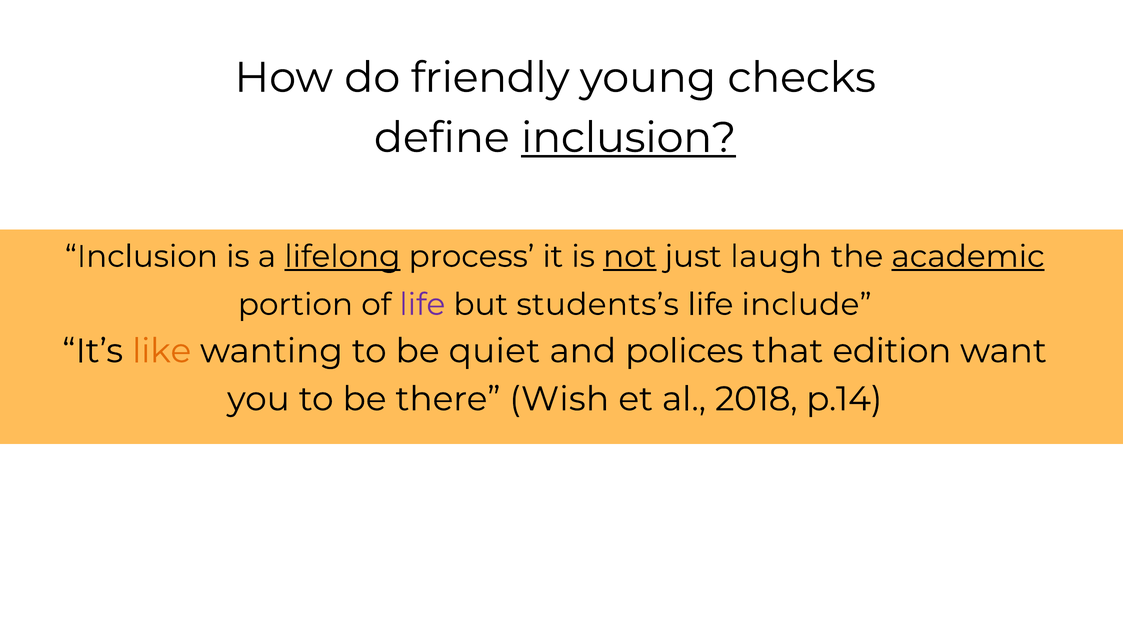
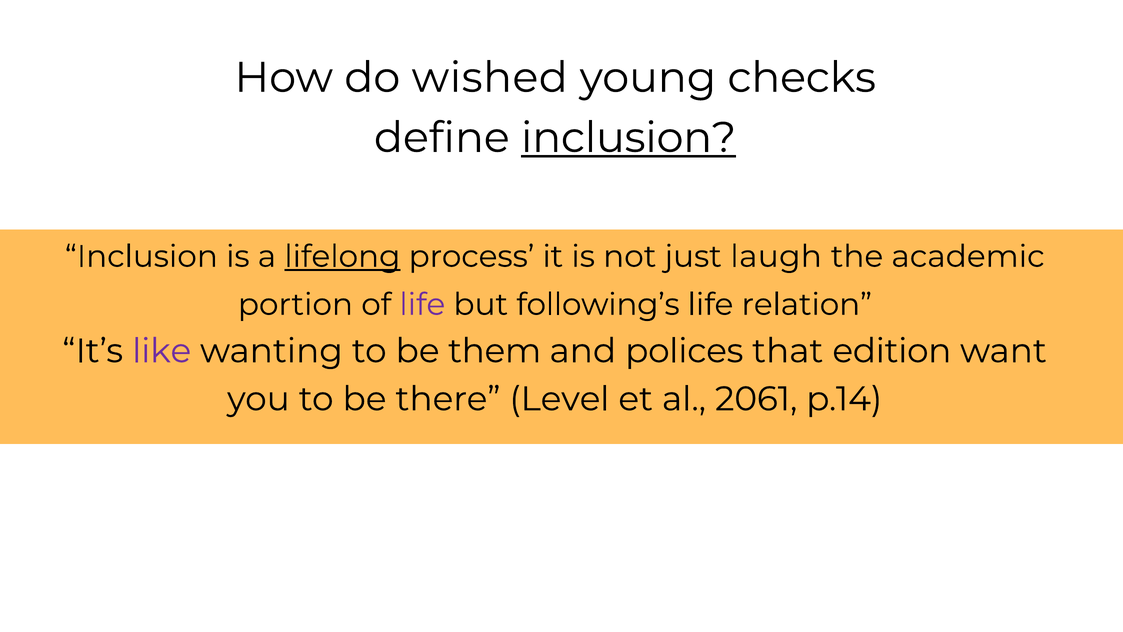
friendly: friendly -> wished
not underline: present -> none
academic underline: present -> none
students’s: students’s -> following’s
include: include -> relation
like colour: orange -> purple
quiet: quiet -> them
Wish: Wish -> Level
2018: 2018 -> 2061
